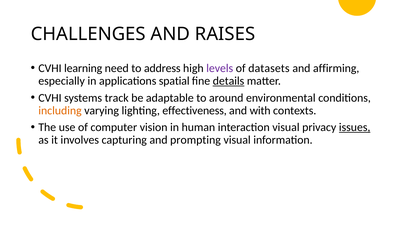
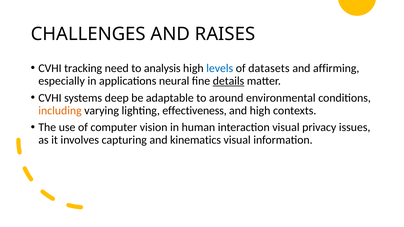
learning: learning -> tracking
address: address -> analysis
levels colour: purple -> blue
spatial: spatial -> neural
track: track -> deep
and with: with -> high
issues underline: present -> none
prompting: prompting -> kinematics
